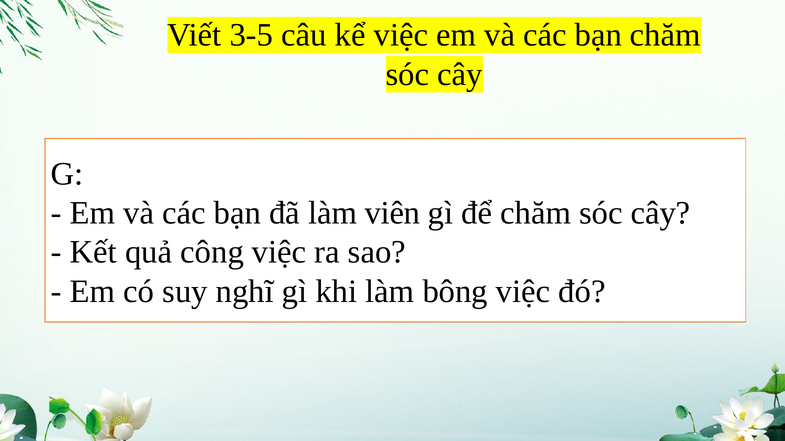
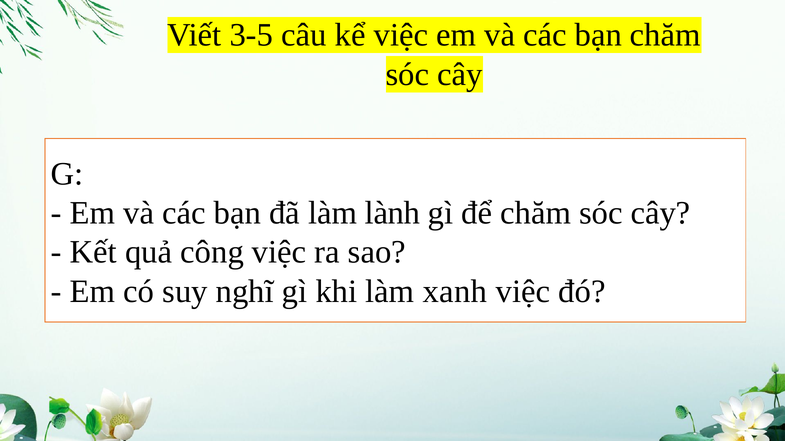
viên: viên -> lành
bông: bông -> xanh
